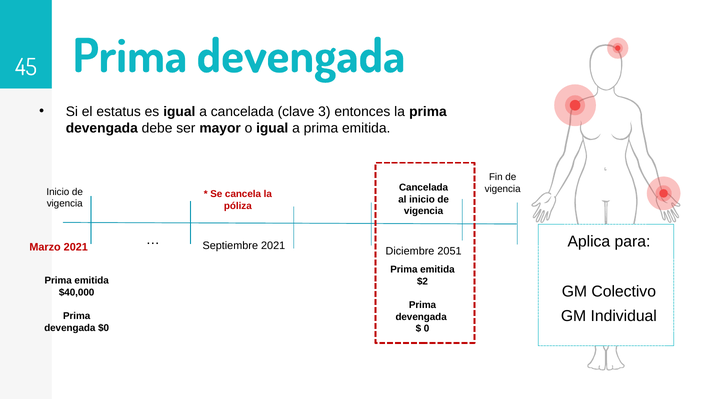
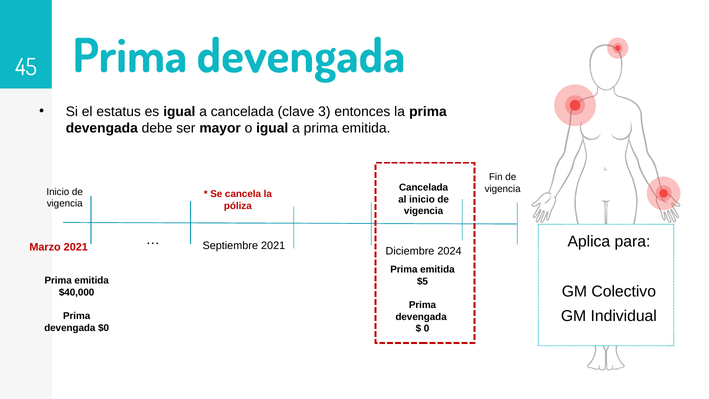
2051: 2051 -> 2024
$2: $2 -> $5
